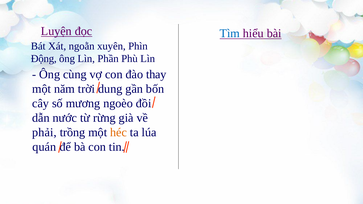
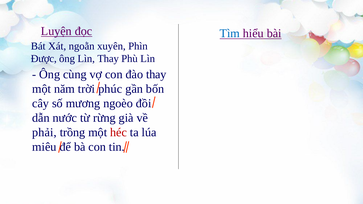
Động: Động -> Được
Lìn Phần: Phần -> Thay
dung: dung -> phúc
héc colour: orange -> red
quán: quán -> miêu
